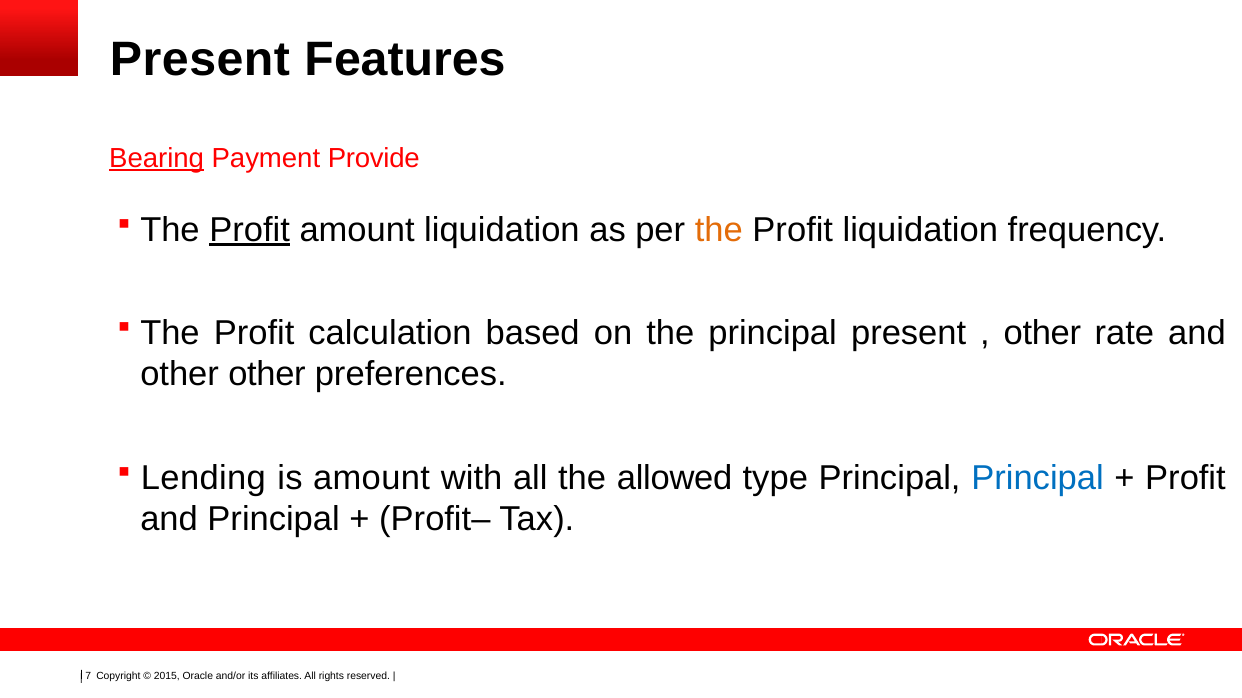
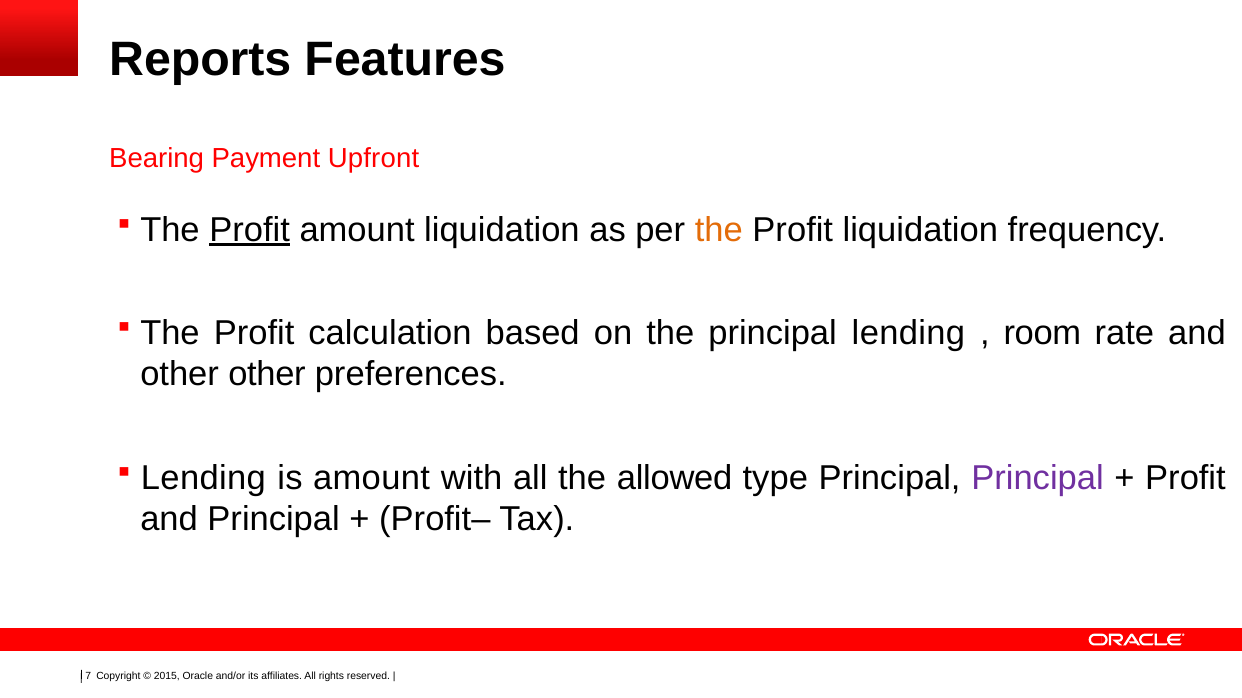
Present at (200, 59): Present -> Reports
Bearing underline: present -> none
Provide: Provide -> Upfront
principal present: present -> lending
other at (1042, 333): other -> room
Principal at (1038, 478) colour: blue -> purple
